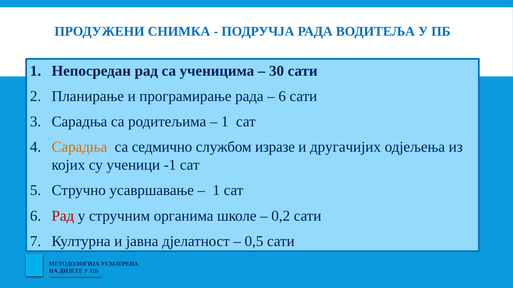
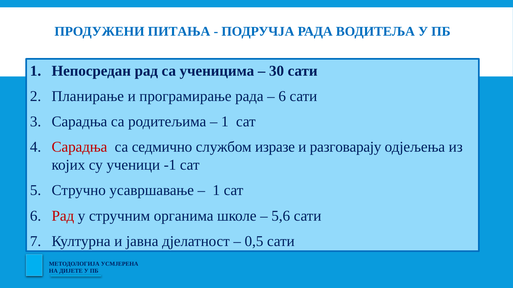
СНИМКА: СНИМКА -> ПИТАЊА
Сарадња at (79, 147) colour: orange -> red
другачијих: другачијих -> разговарају
0,2: 0,2 -> 5,6
